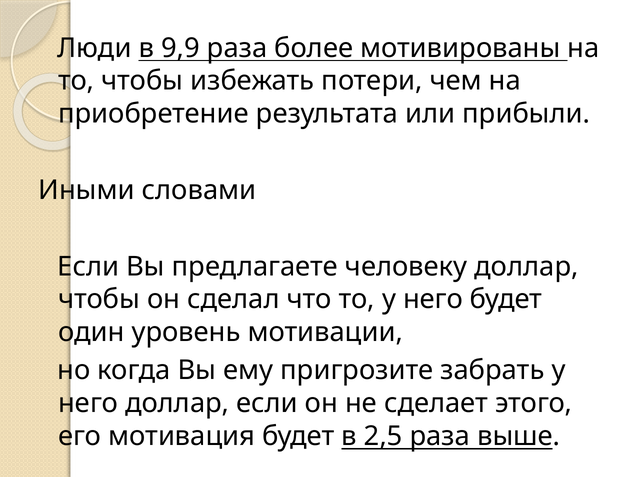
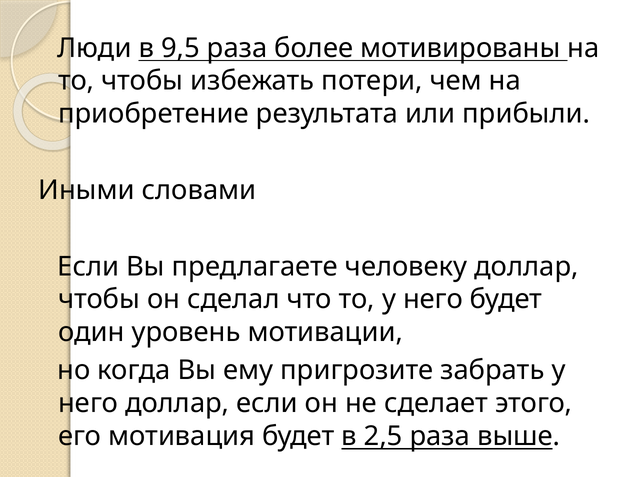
9,9: 9,9 -> 9,5
